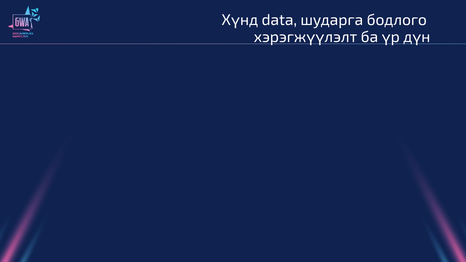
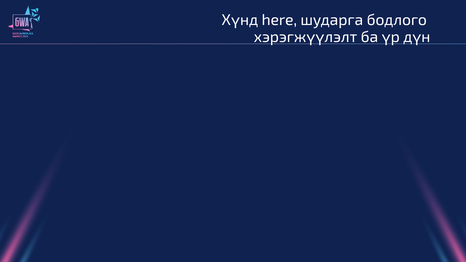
data: data -> here
